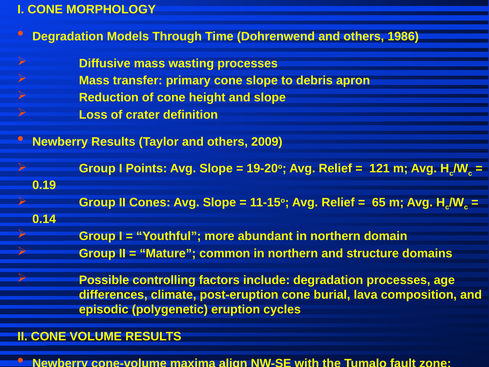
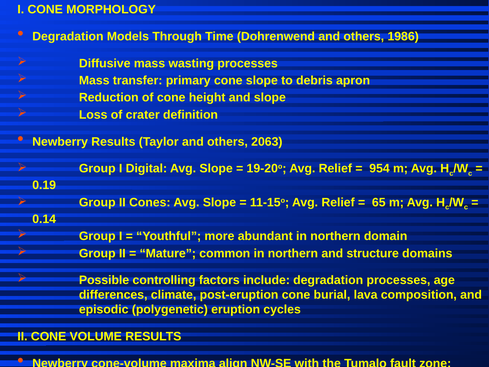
2009: 2009 -> 2063
Points: Points -> Digital
121: 121 -> 954
